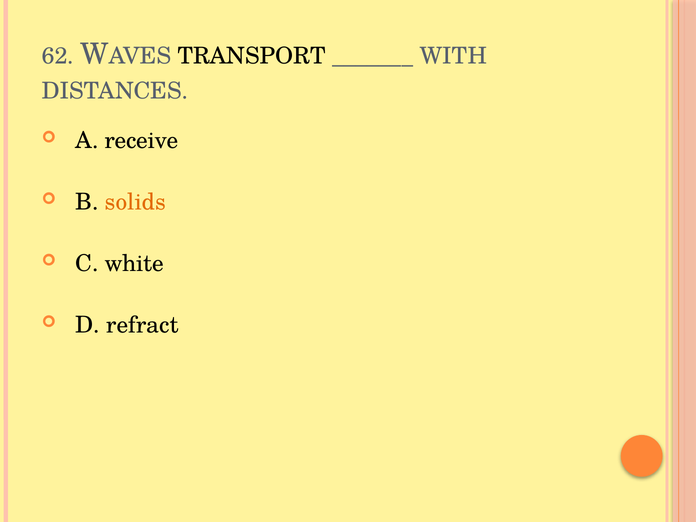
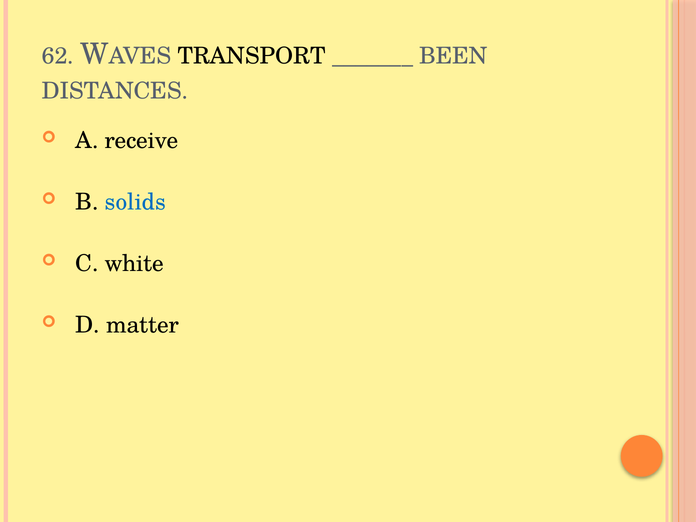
WITH: WITH -> BEEN
solids colour: orange -> blue
refract: refract -> matter
